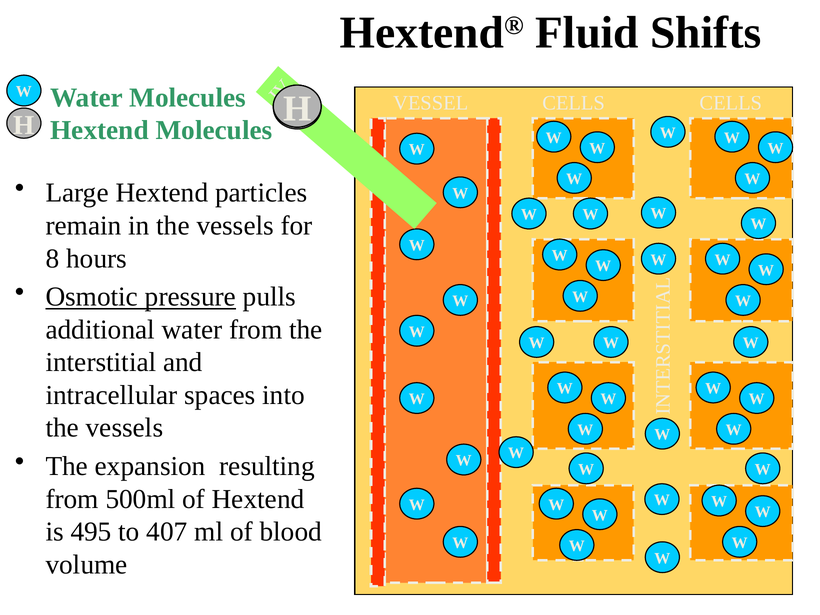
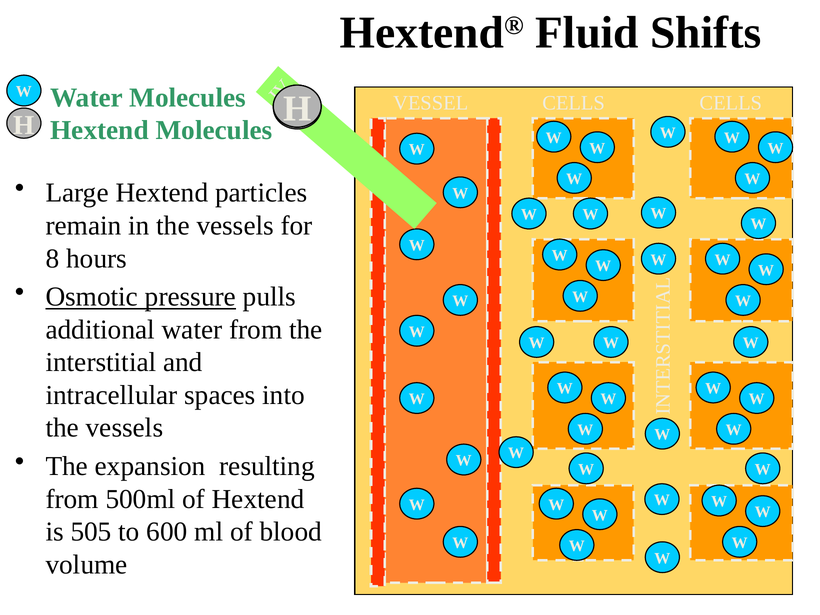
495: 495 -> 505
407: 407 -> 600
